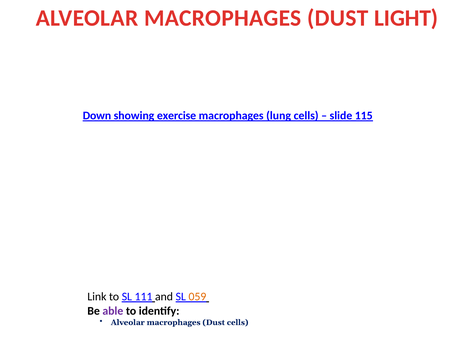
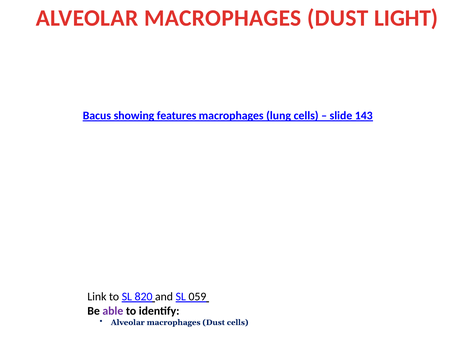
Down: Down -> Bacus
exercise: exercise -> features
115: 115 -> 143
111: 111 -> 820
059 colour: orange -> black
